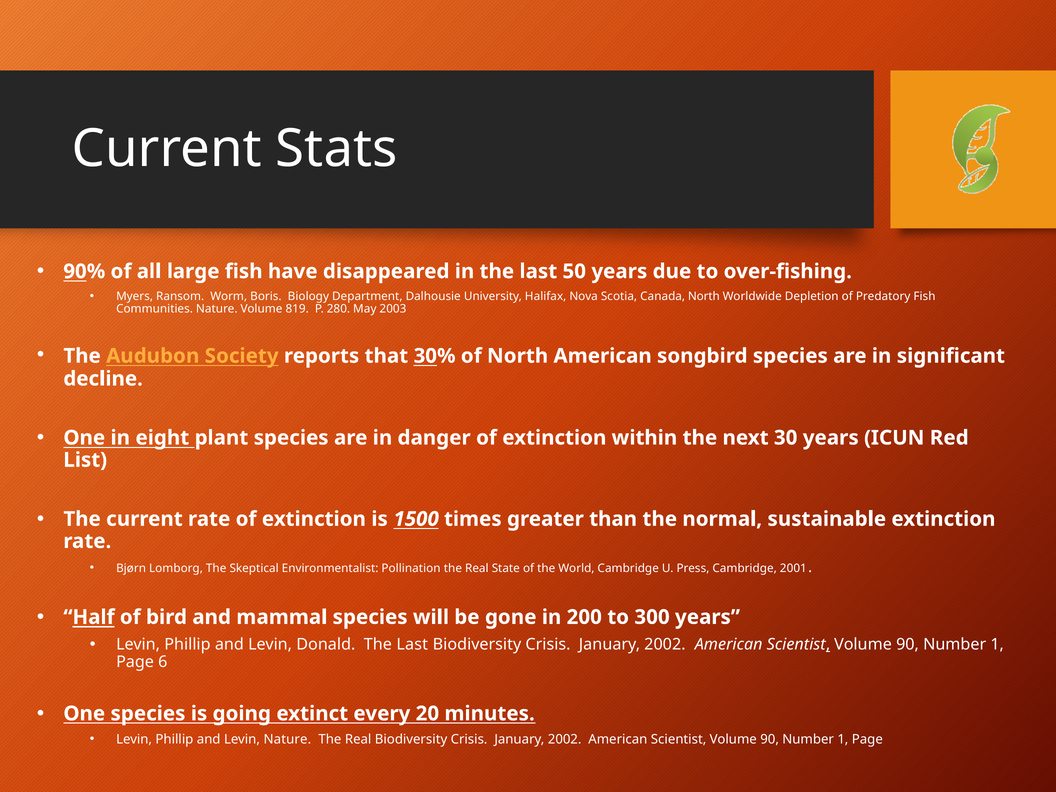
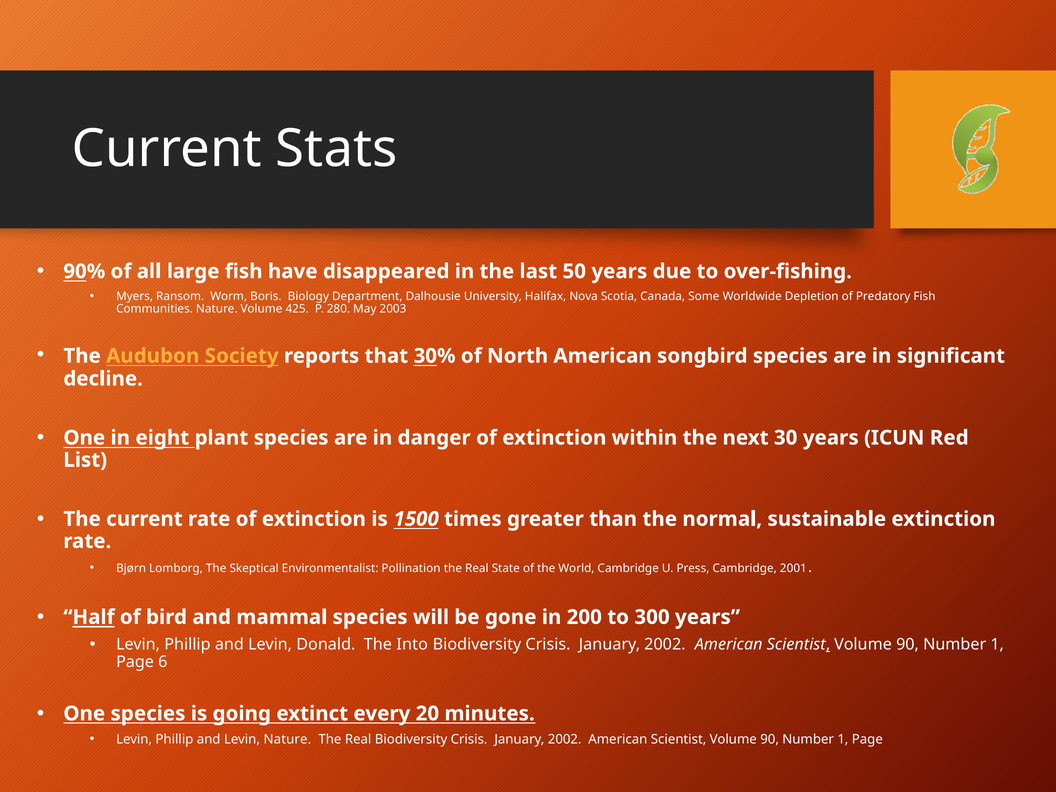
Canada North: North -> Some
819: 819 -> 425
Donald The Last: Last -> Into
